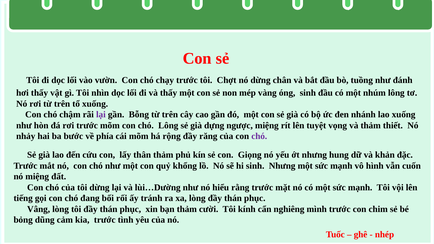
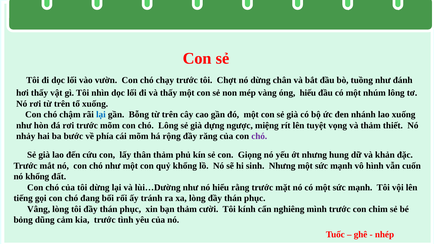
óng sinh: sinh -> hiếu
lại at (101, 115) colour: purple -> blue
nó miệng: miệng -> khổng
